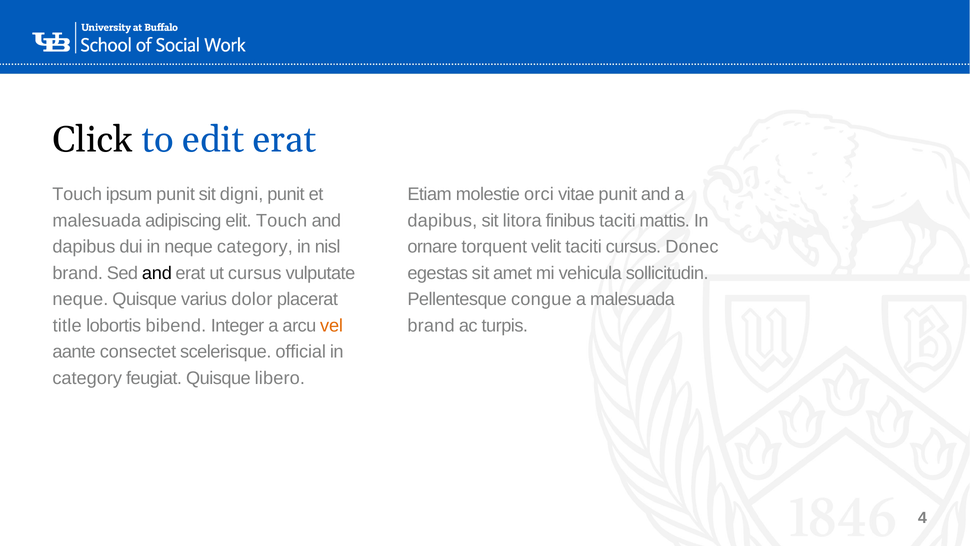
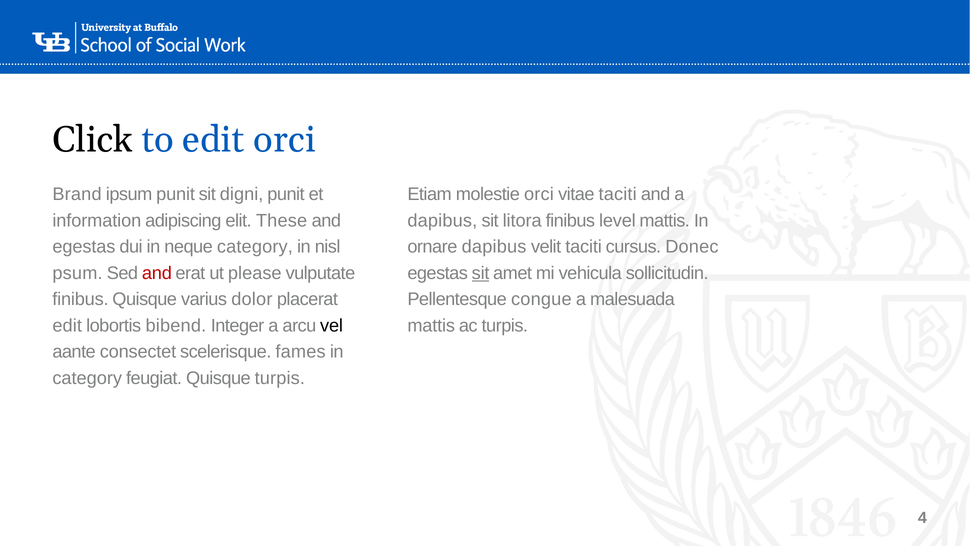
edit erat: erat -> orci
Touch at (77, 194): Touch -> Brand
vitae punit: punit -> taciti
malesuada at (97, 220): malesuada -> information
elit Touch: Touch -> These
finibus taciti: taciti -> level
dapibus at (84, 247): dapibus -> egestas
ornare torquent: torquent -> dapibus
brand at (78, 273): brand -> psum
and at (157, 273) colour: black -> red
ut cursus: cursus -> please
sit at (481, 273) underline: none -> present
neque at (80, 299): neque -> finibus
title at (67, 325): title -> edit
vel colour: orange -> black
brand at (431, 325): brand -> mattis
official: official -> fames
Quisque libero: libero -> turpis
